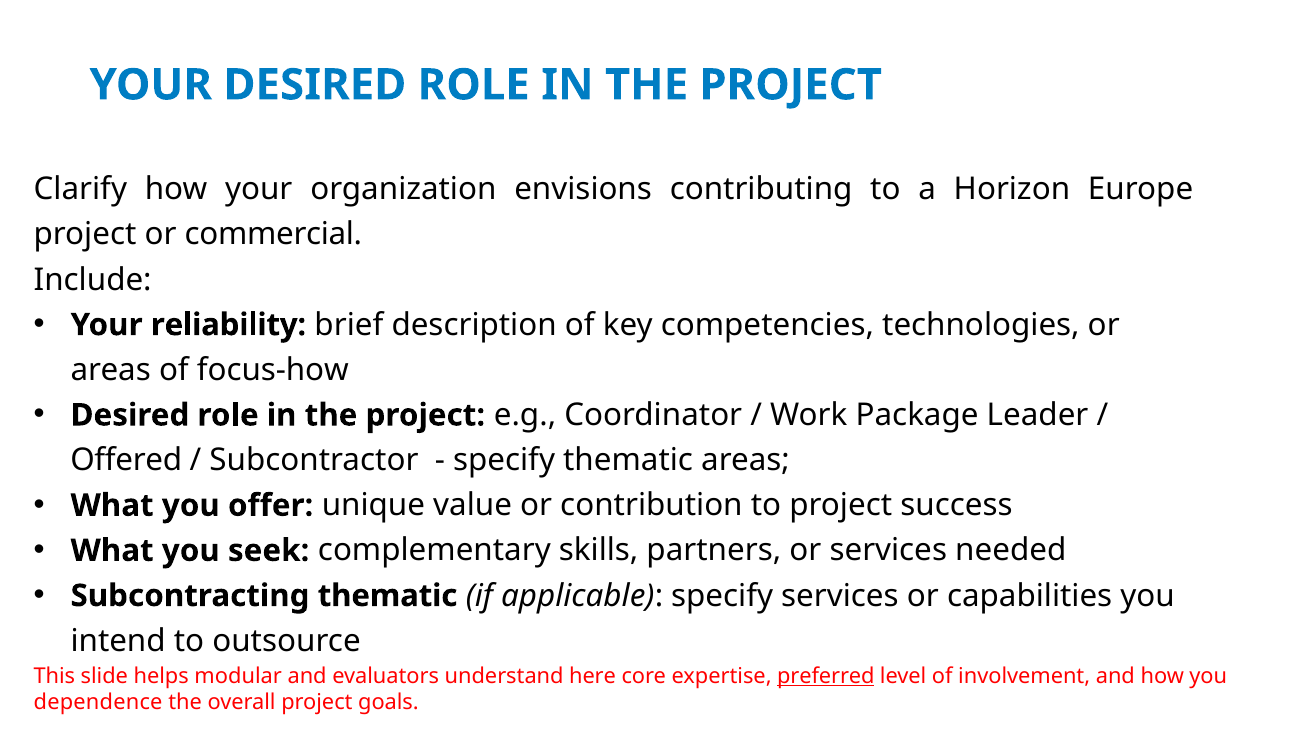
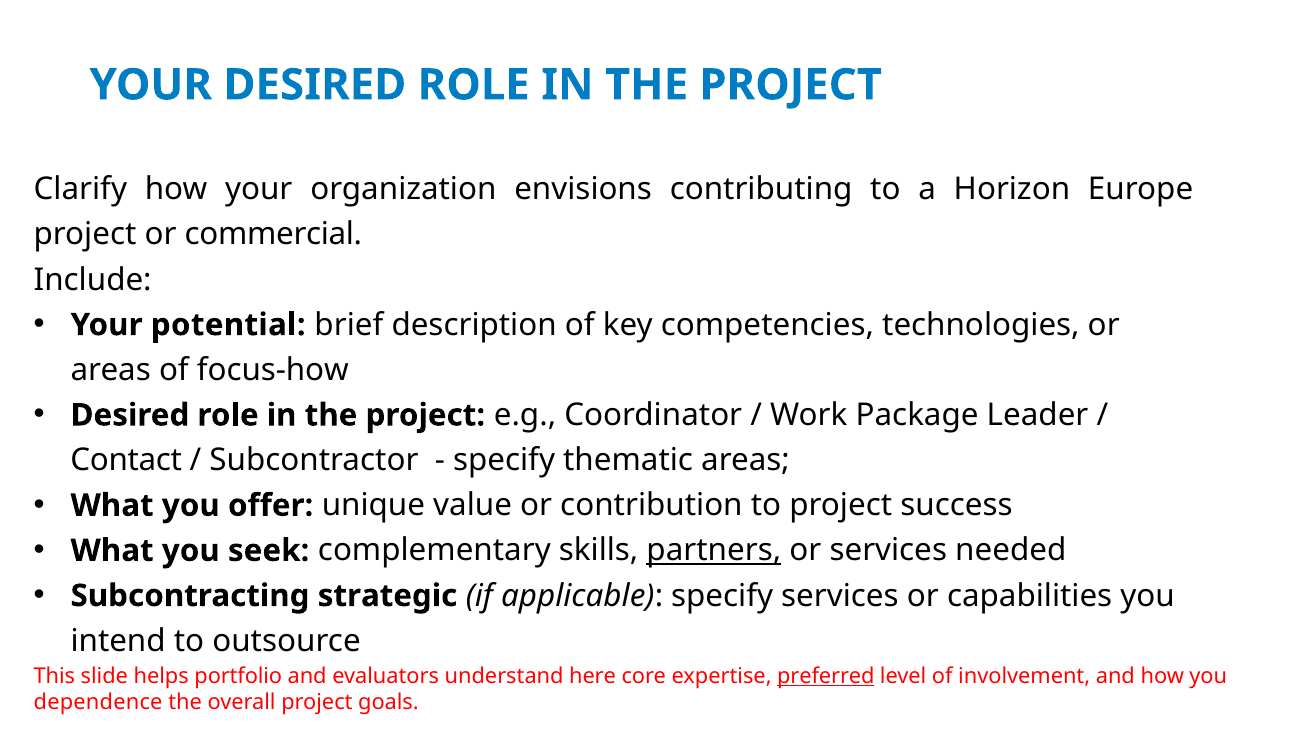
reliability: reliability -> potential
Offered: Offered -> Contact
partners underline: none -> present
Subcontracting thematic: thematic -> strategic
modular: modular -> portfolio
